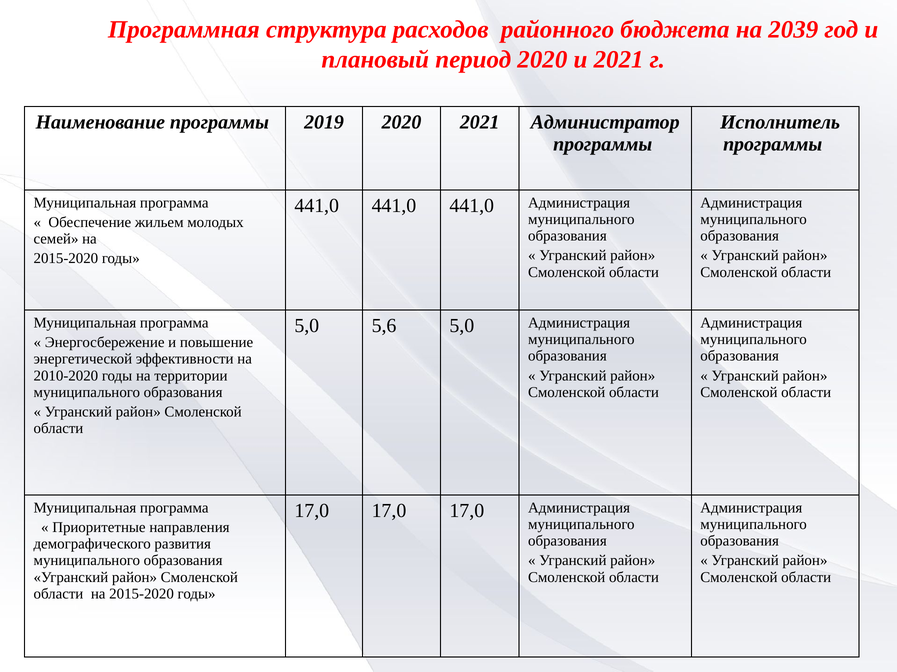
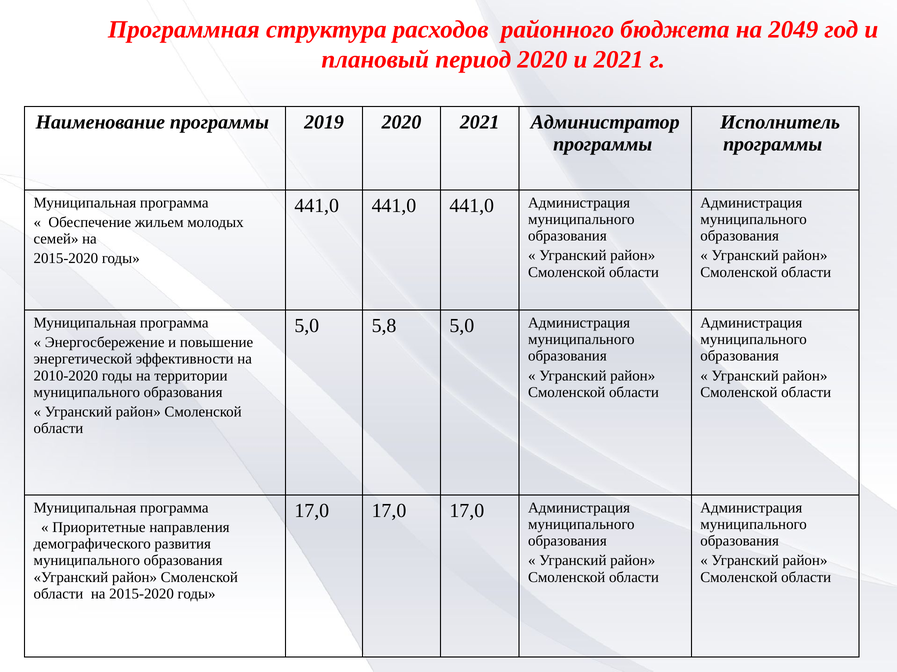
2039: 2039 -> 2049
5,6: 5,6 -> 5,8
